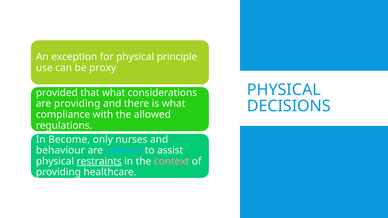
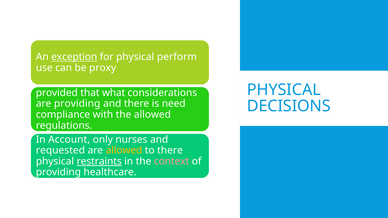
exception underline: none -> present
principle: principle -> perform
is what: what -> need
Become: Become -> Account
behaviour: behaviour -> requested
allowed at (124, 151) colour: light blue -> yellow
to assist: assist -> there
